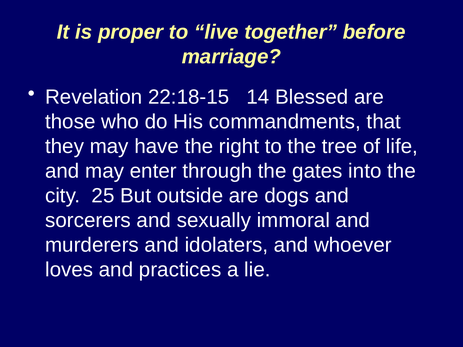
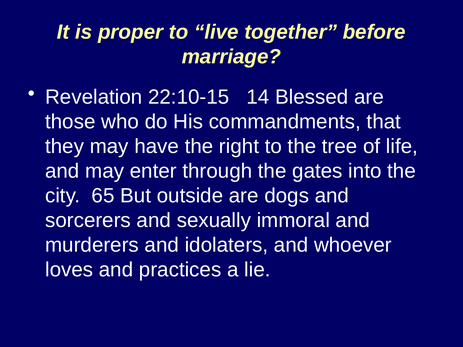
22:18-15: 22:18-15 -> 22:10-15
25: 25 -> 65
